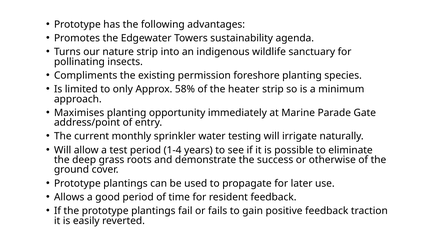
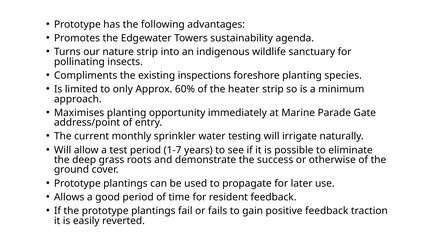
permission: permission -> inspections
58%: 58% -> 60%
1-4: 1-4 -> 1-7
